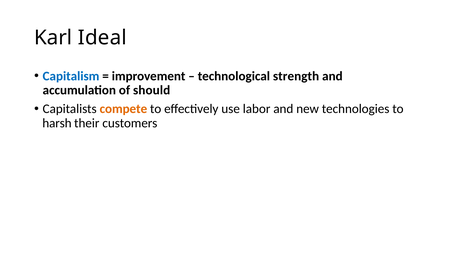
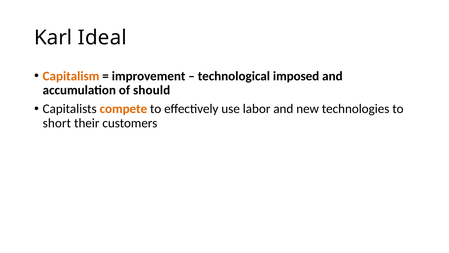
Capitalism colour: blue -> orange
strength: strength -> imposed
harsh: harsh -> short
